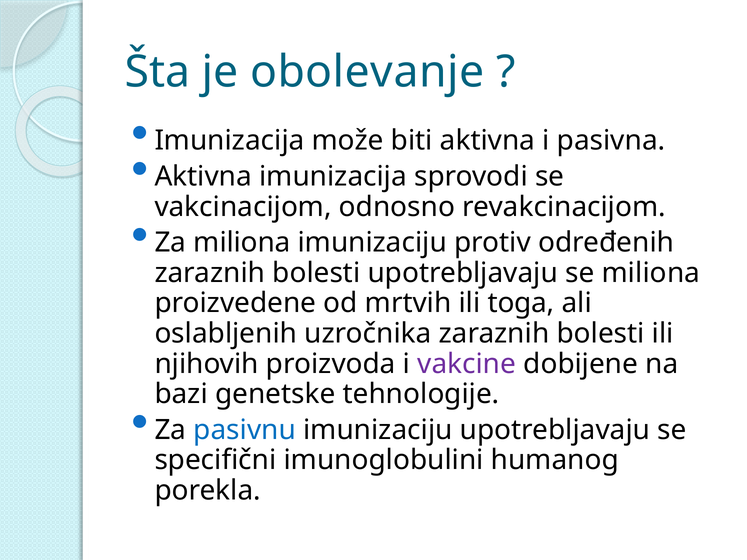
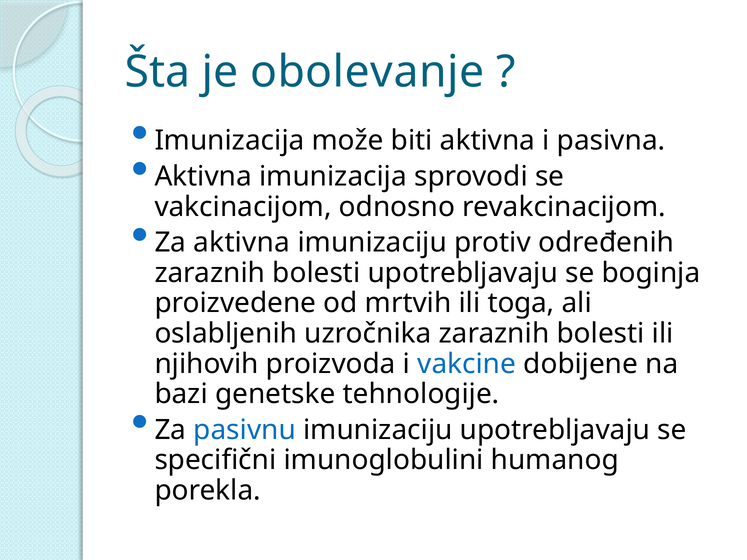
Za miliona: miliona -> aktivna
se miliona: miliona -> boginja
vakcine colour: purple -> blue
